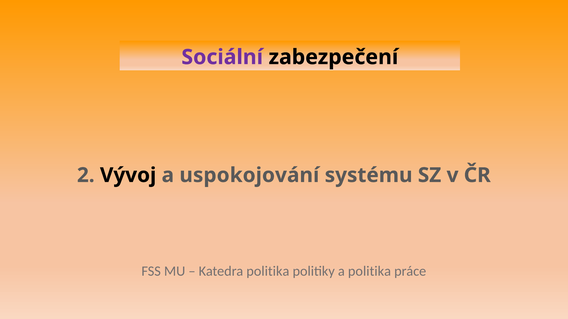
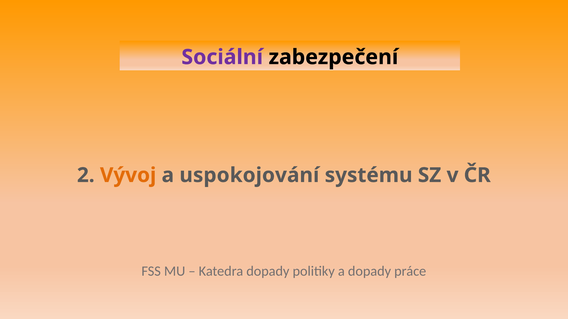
Vývoj colour: black -> orange
Katedra politika: politika -> dopady
a politika: politika -> dopady
